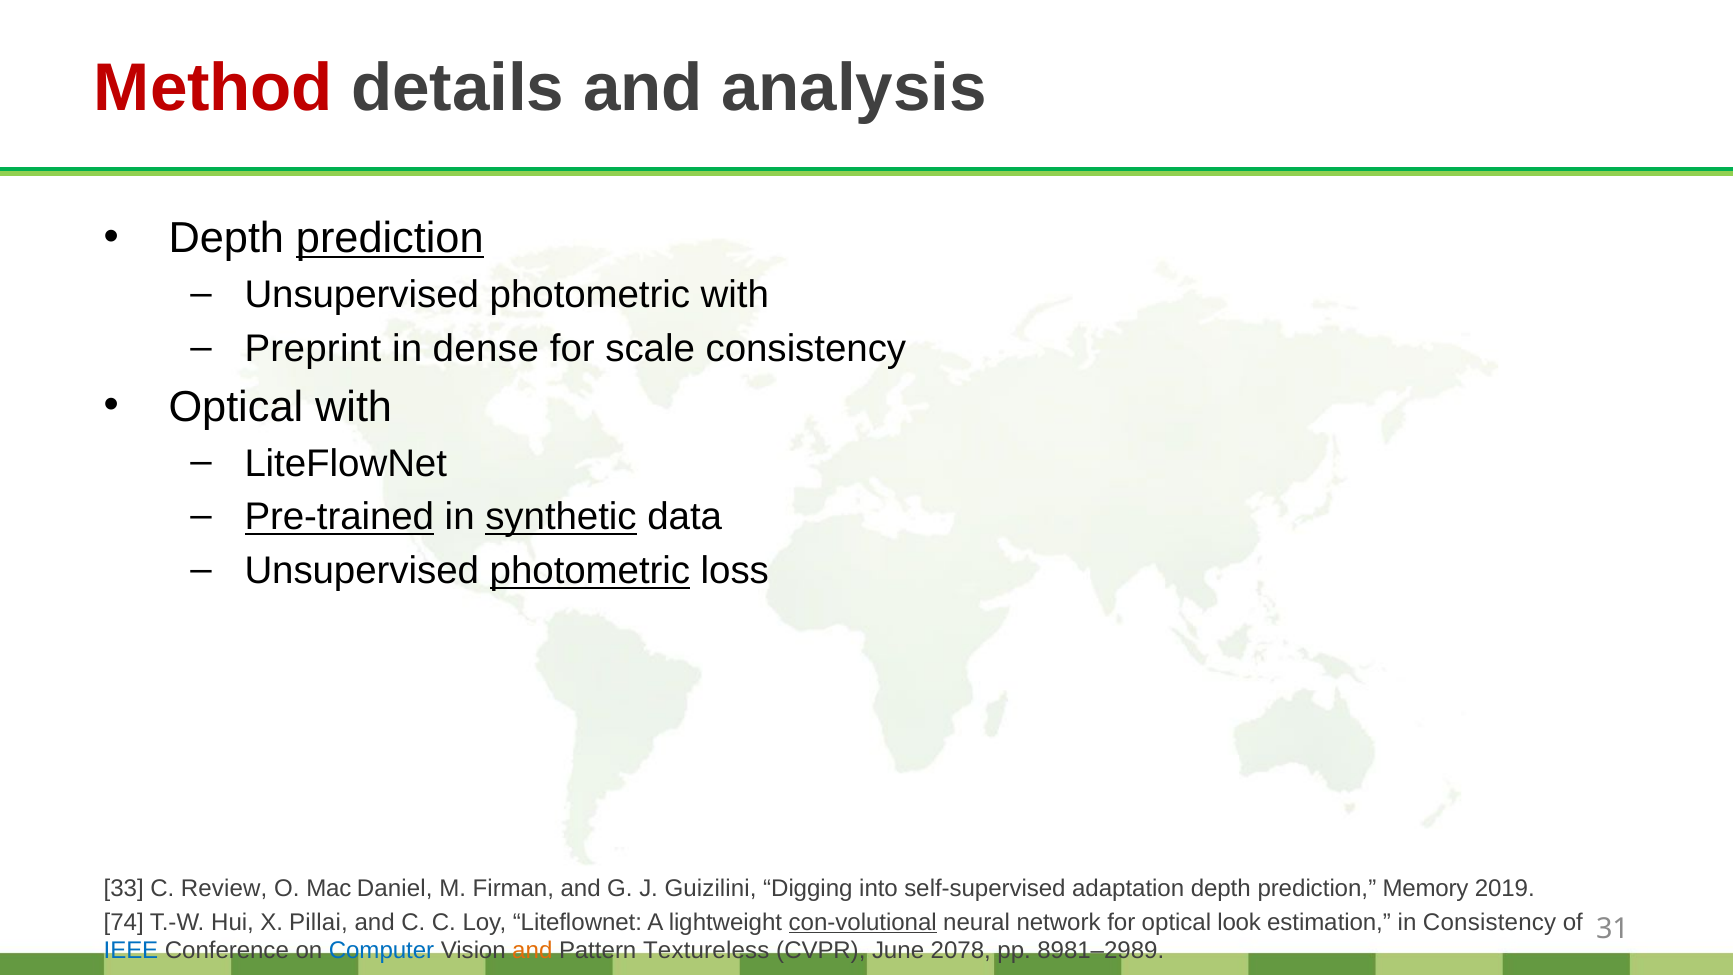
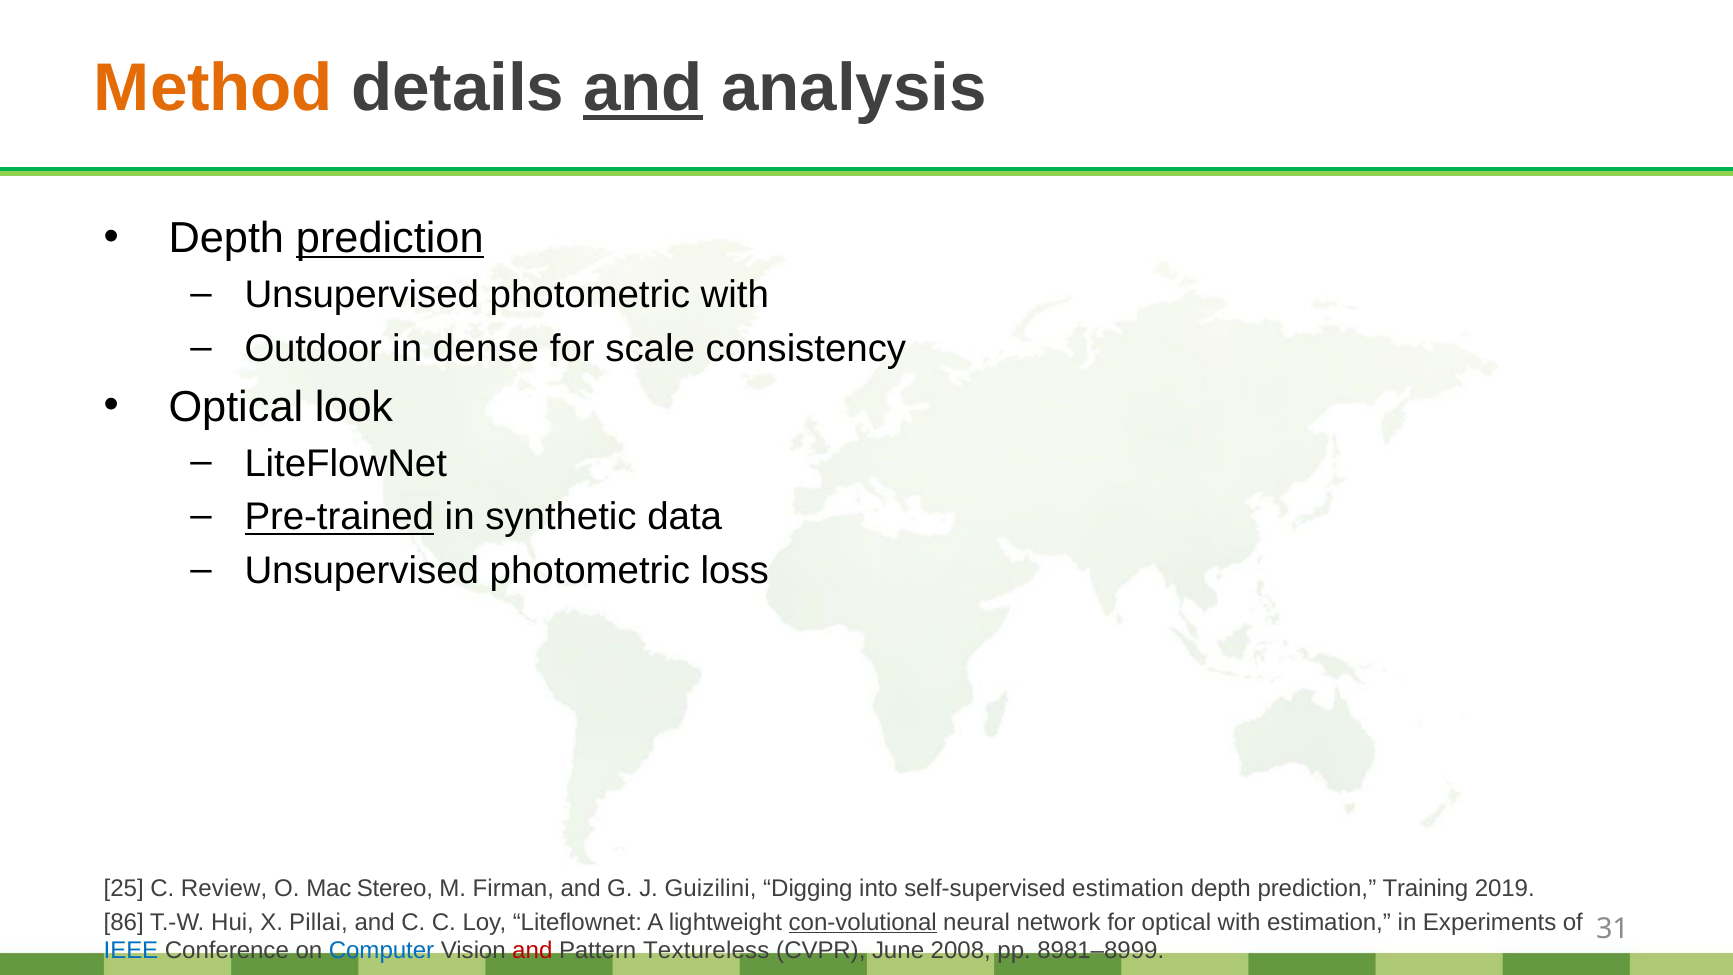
Method colour: red -> orange
and at (643, 88) underline: none -> present
Preprint: Preprint -> Outdoor
Optical with: with -> look
synthetic underline: present -> none
photometric at (590, 571) underline: present -> none
33: 33 -> 25
Daniel: Daniel -> Stereo
self-supervised adaptation: adaptation -> estimation
Memory: Memory -> Training
74: 74 -> 86
optical look: look -> with
in Consistency: Consistency -> Experiments
and at (532, 951) colour: orange -> red
2078: 2078 -> 2008
8981–2989: 8981–2989 -> 8981–8999
